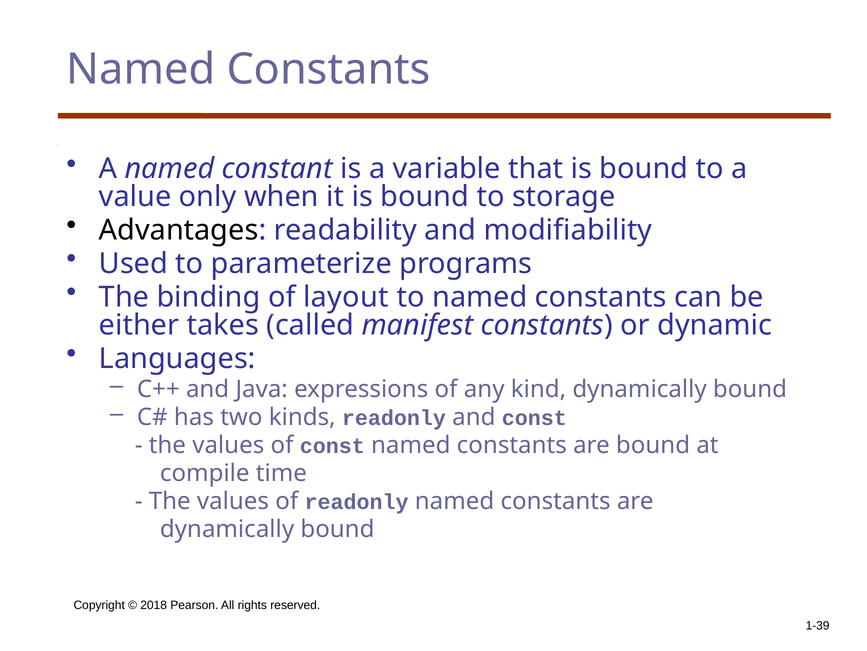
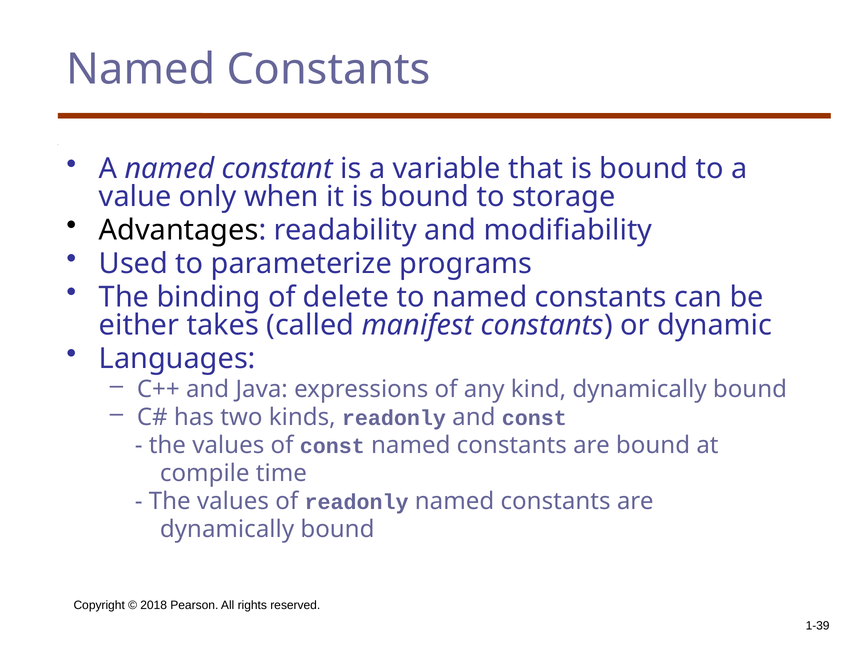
layout: layout -> delete
